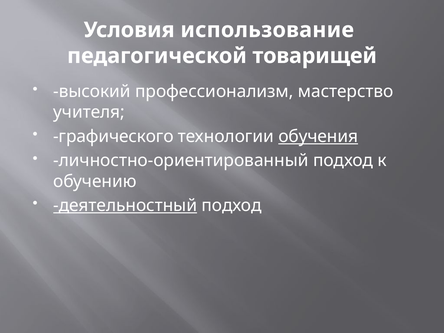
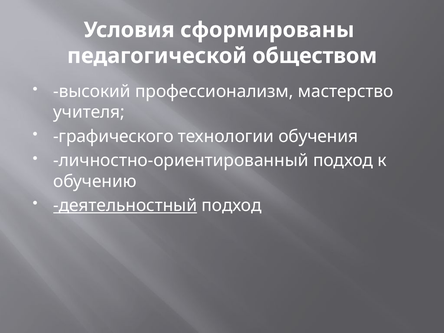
использование: использование -> сформированы
товарищей: товарищей -> обществом
обучения underline: present -> none
